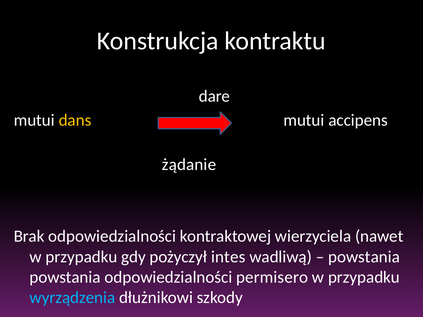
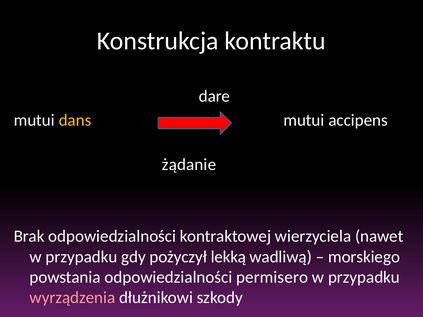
intes: intes -> lekką
powstania at (364, 257): powstania -> morskiego
wyrządzenia colour: light blue -> pink
